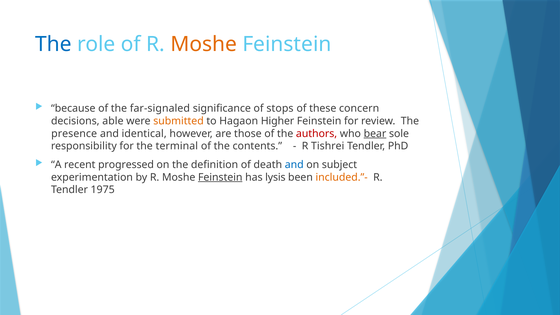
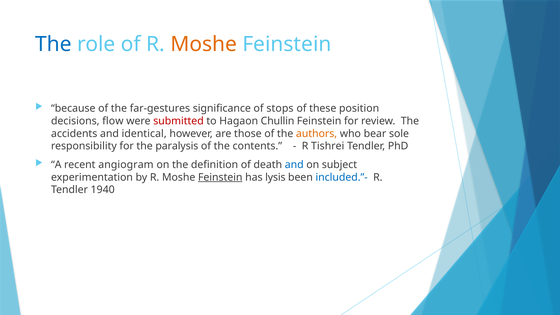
far-signaled: far-signaled -> far-gestures
concern: concern -> position
able: able -> flow
submitted colour: orange -> red
Higher: Higher -> Chullin
presence: presence -> accidents
authors colour: red -> orange
bear underline: present -> none
terminal: terminal -> paralysis
progressed: progressed -> angiogram
included.”- colour: orange -> blue
1975: 1975 -> 1940
